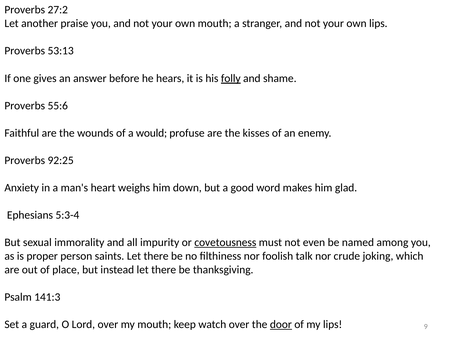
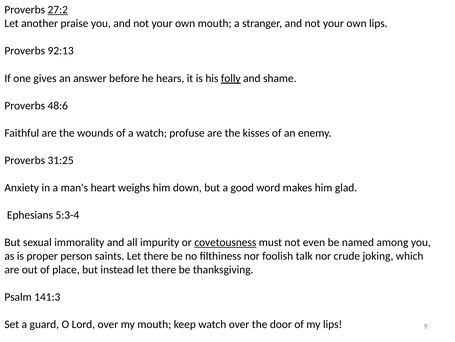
27:2 underline: none -> present
53:13: 53:13 -> 92:13
55:6: 55:6 -> 48:6
a would: would -> watch
92:25: 92:25 -> 31:25
door underline: present -> none
